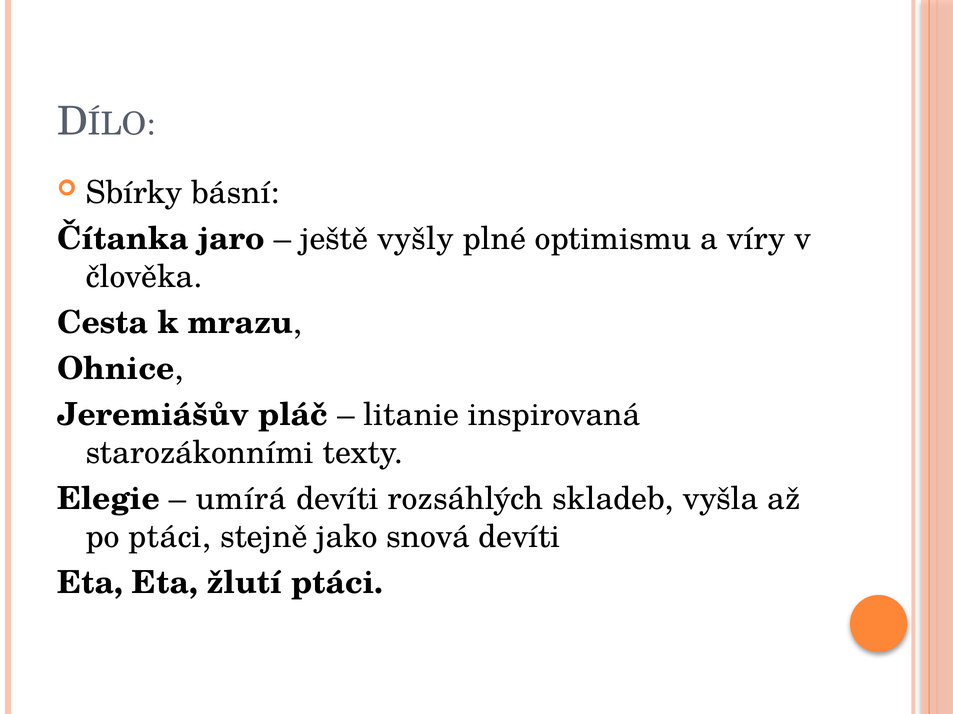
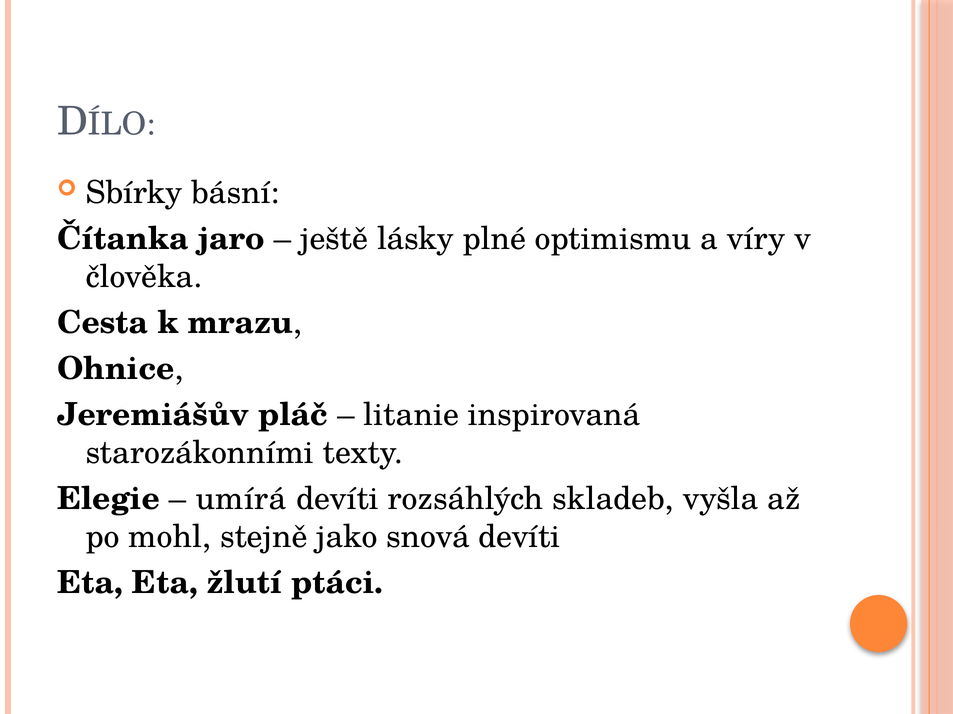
vyšly: vyšly -> lásky
po ptáci: ptáci -> mohl
